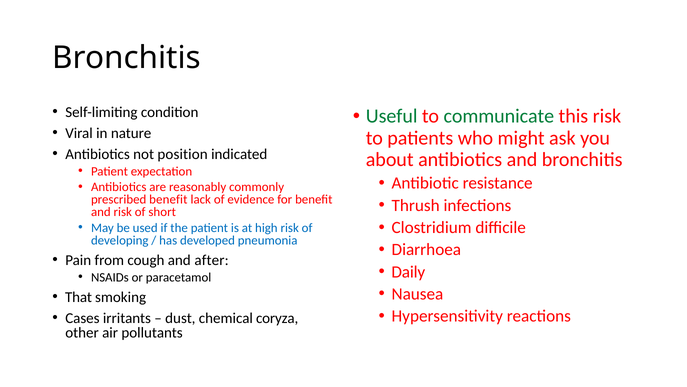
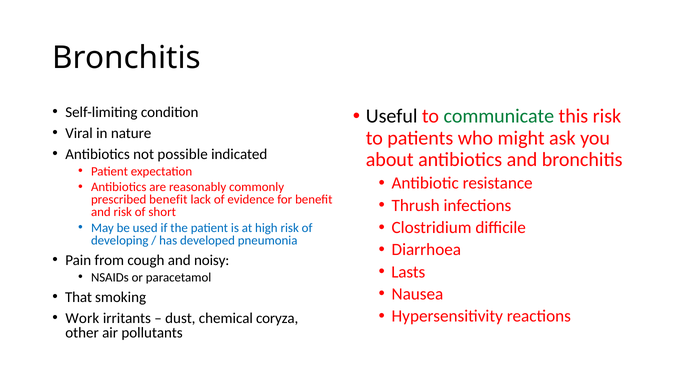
Useful colour: green -> black
position: position -> possible
after: after -> noisy
Daily: Daily -> Lasts
Cases: Cases -> Work
